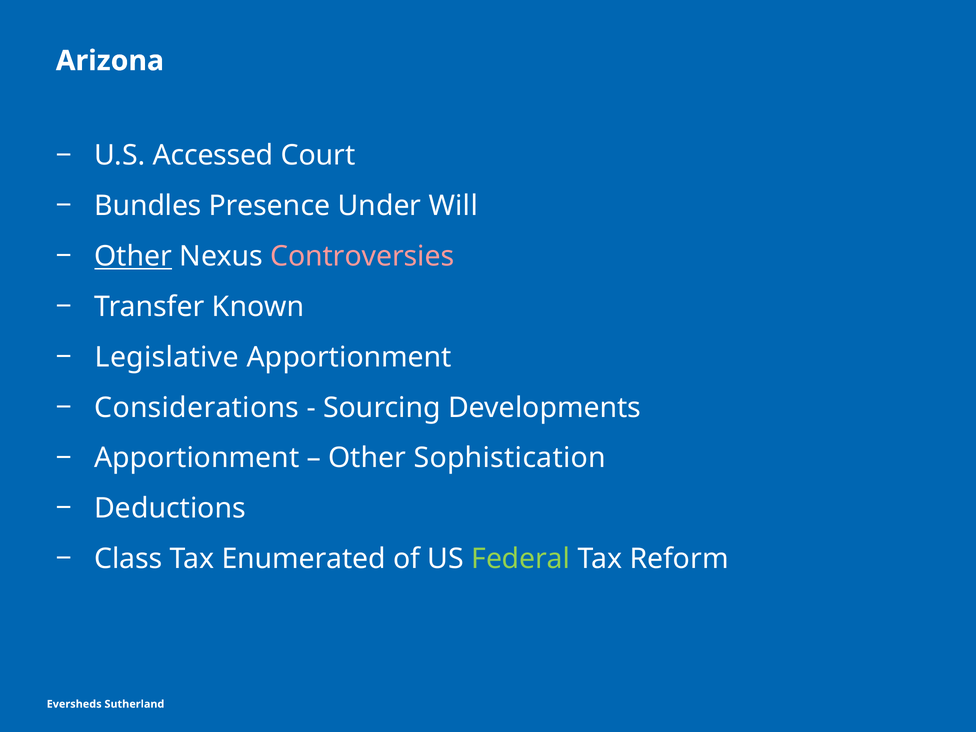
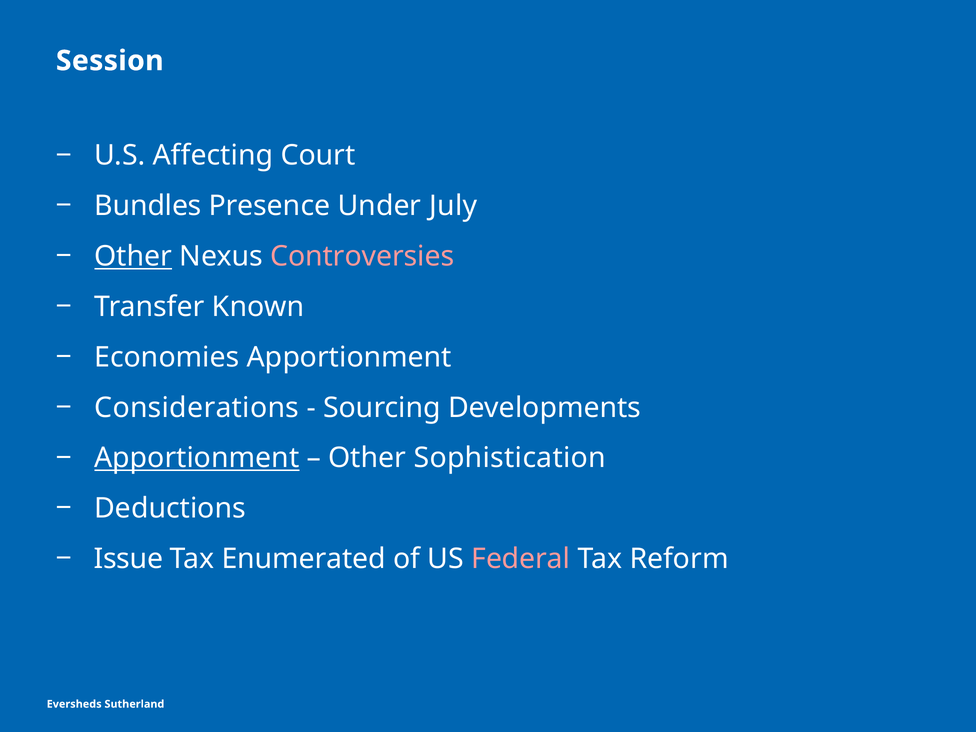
Arizona: Arizona -> Session
Accessed: Accessed -> Affecting
Will: Will -> July
Legislative: Legislative -> Economies
Apportionment at (197, 458) underline: none -> present
Class: Class -> Issue
Federal colour: light green -> pink
